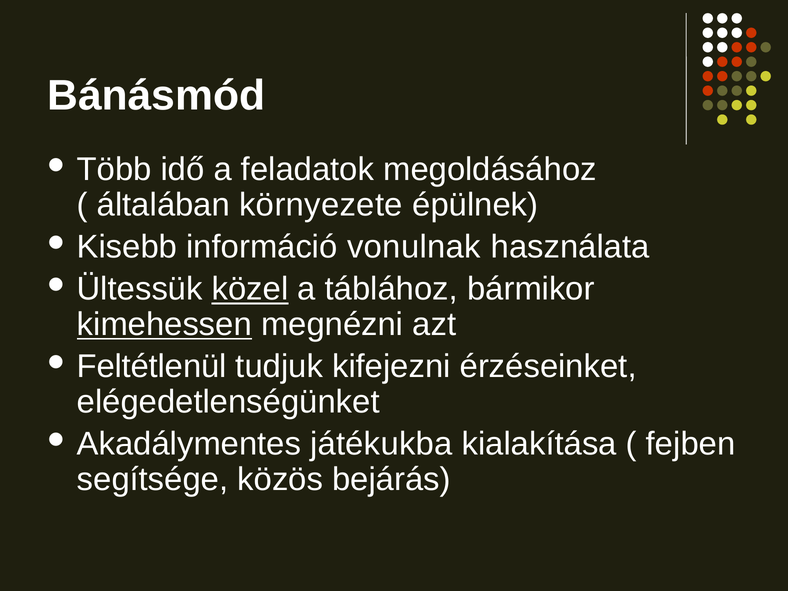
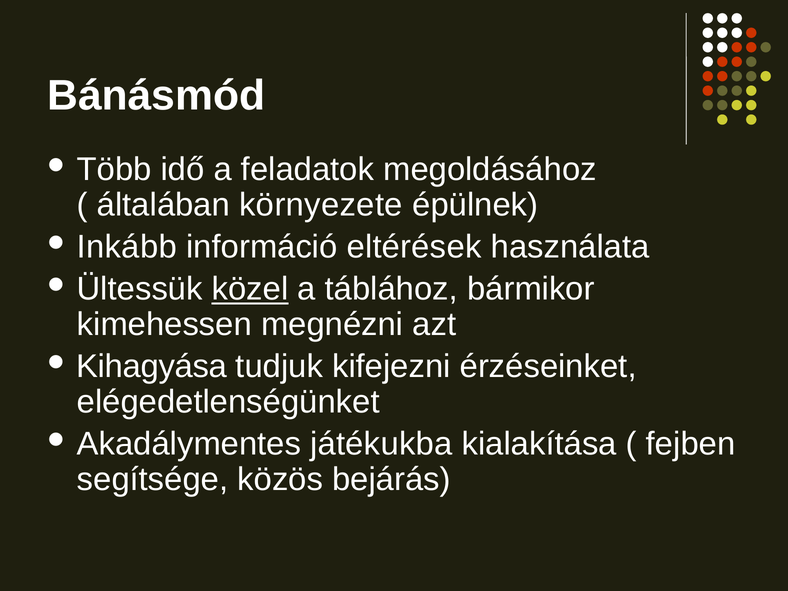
Kisebb: Kisebb -> Inkább
vonulnak: vonulnak -> eltérések
kimehessen underline: present -> none
Feltétlenül: Feltétlenül -> Kihagyása
